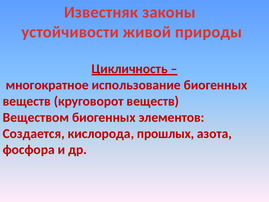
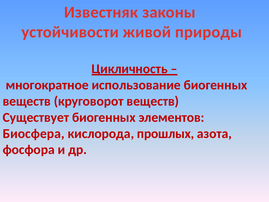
Веществом: Веществом -> Существует
Создается: Создается -> Биосфера
